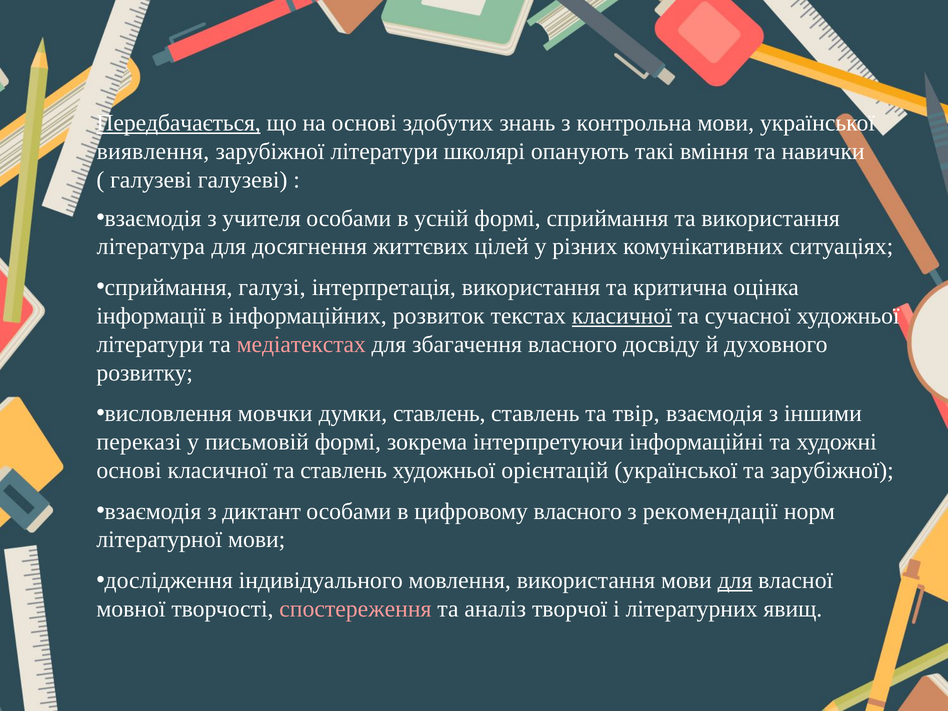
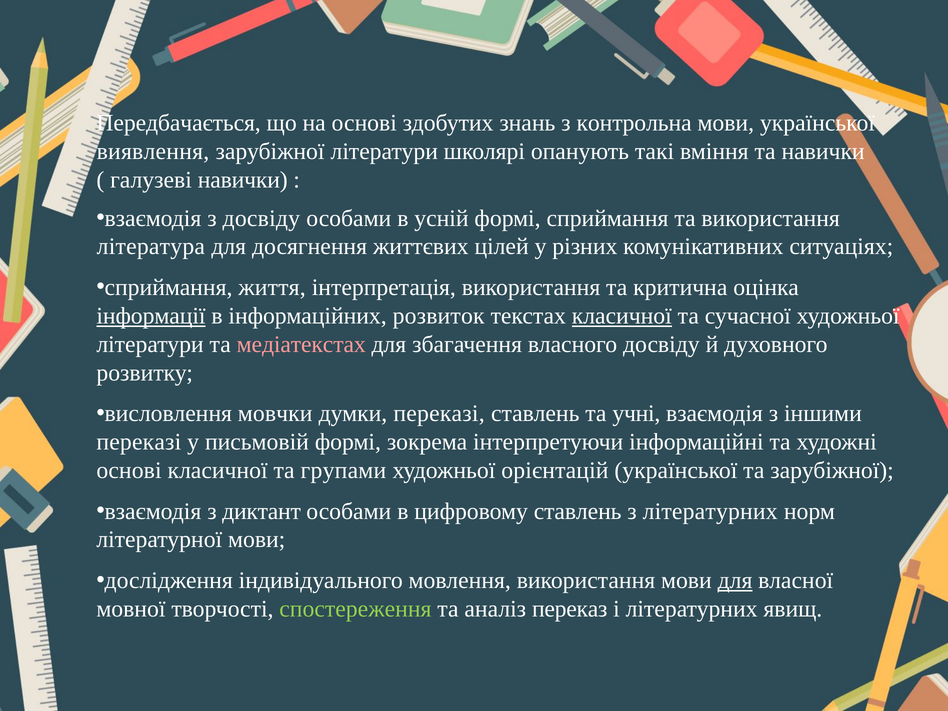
Передбачається underline: present -> none
галузеві галузеві: галузеві -> навички
з учителя: учителя -> досвіду
галузі: галузі -> життя
інформації underline: none -> present
думки ставлень: ставлень -> переказі
твір: твір -> учні
та ставлень: ставлень -> групами
цифровому власного: власного -> ставлень
з рекомендації: рекомендації -> літературних
спостереження colour: pink -> light green
творчої: творчої -> переказ
